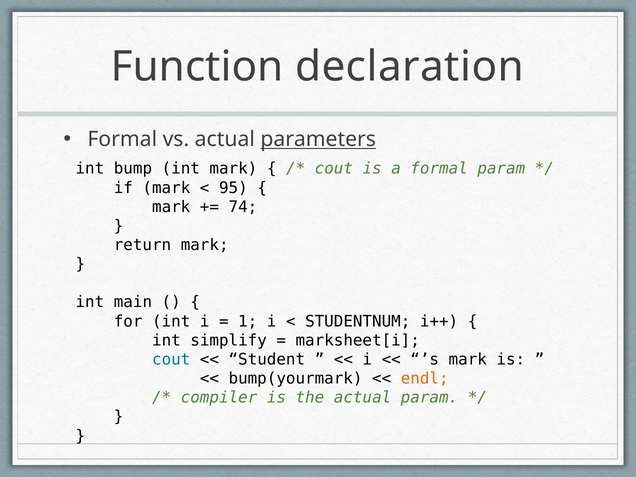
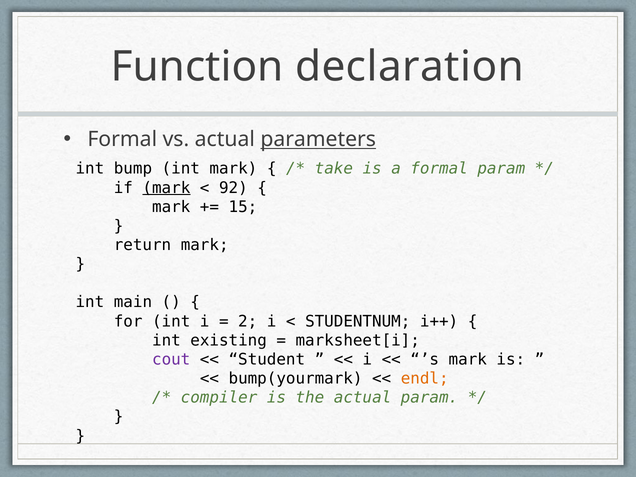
cout at (334, 169): cout -> take
mark at (166, 188) underline: none -> present
95: 95 -> 92
74: 74 -> 15
1: 1 -> 2
simplify: simplify -> existing
cout at (171, 359) colour: blue -> purple
